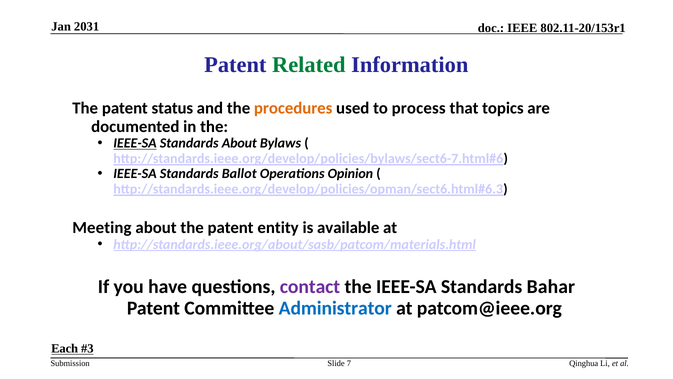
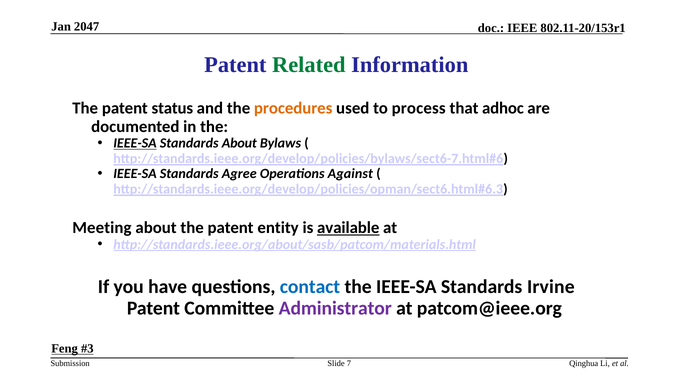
2031: 2031 -> 2047
topics: topics -> adhoc
Ballot: Ballot -> Agree
Opinion: Opinion -> Against
available underline: none -> present
contact colour: purple -> blue
Bahar: Bahar -> Irvine
Administrator colour: blue -> purple
Each: Each -> Feng
